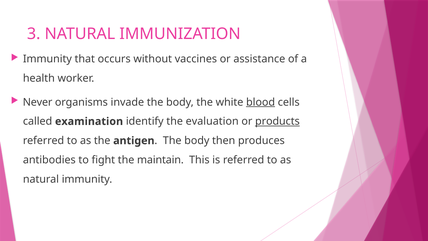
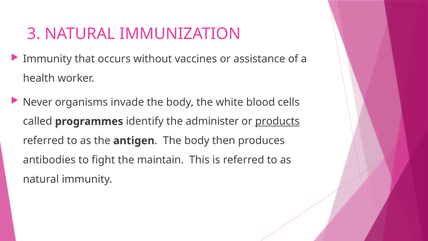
blood underline: present -> none
examination: examination -> programmes
evaluation: evaluation -> administer
